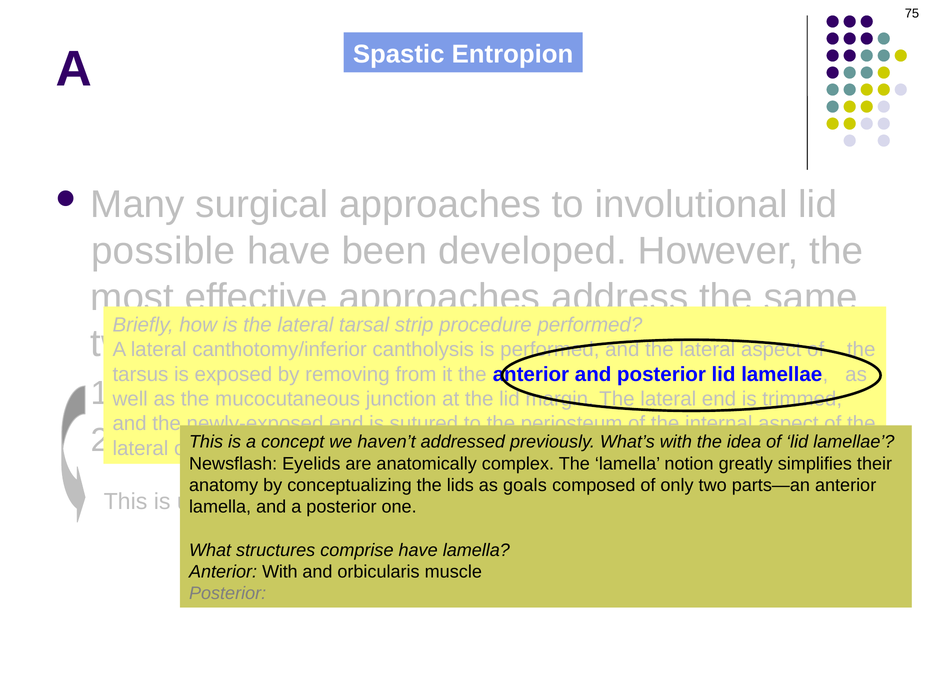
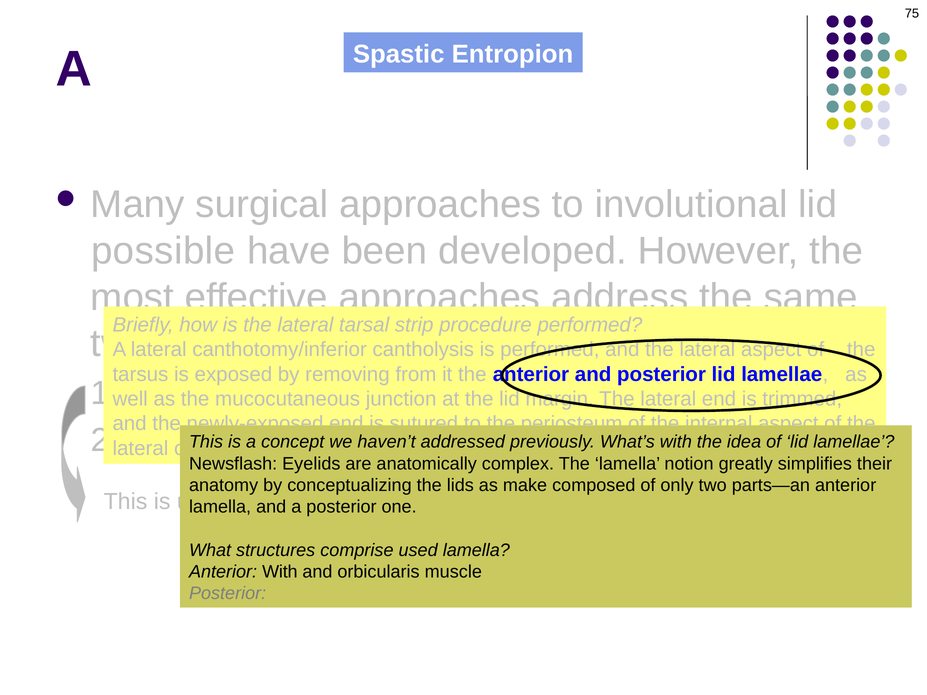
as goals: goals -> make
comprise have: have -> used
